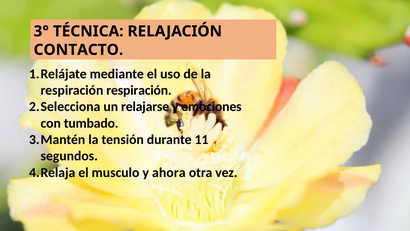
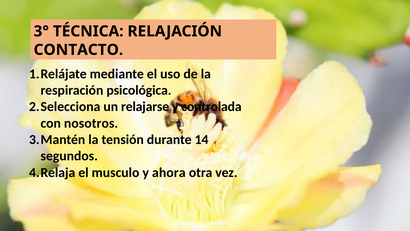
respiración respiración: respiración -> psicológica
emociones: emociones -> controlada
tumbado: tumbado -> nosotros
11: 11 -> 14
